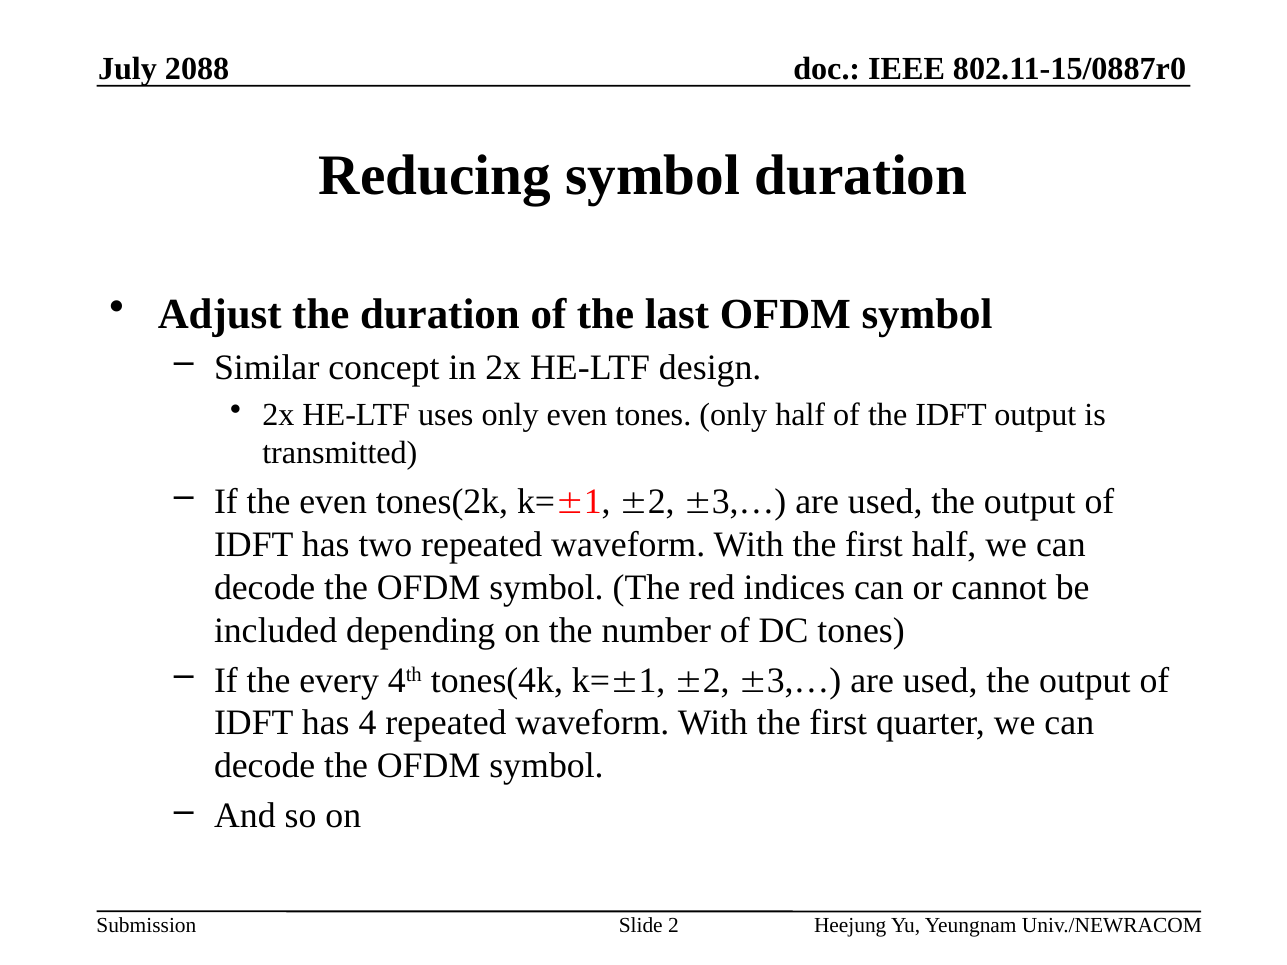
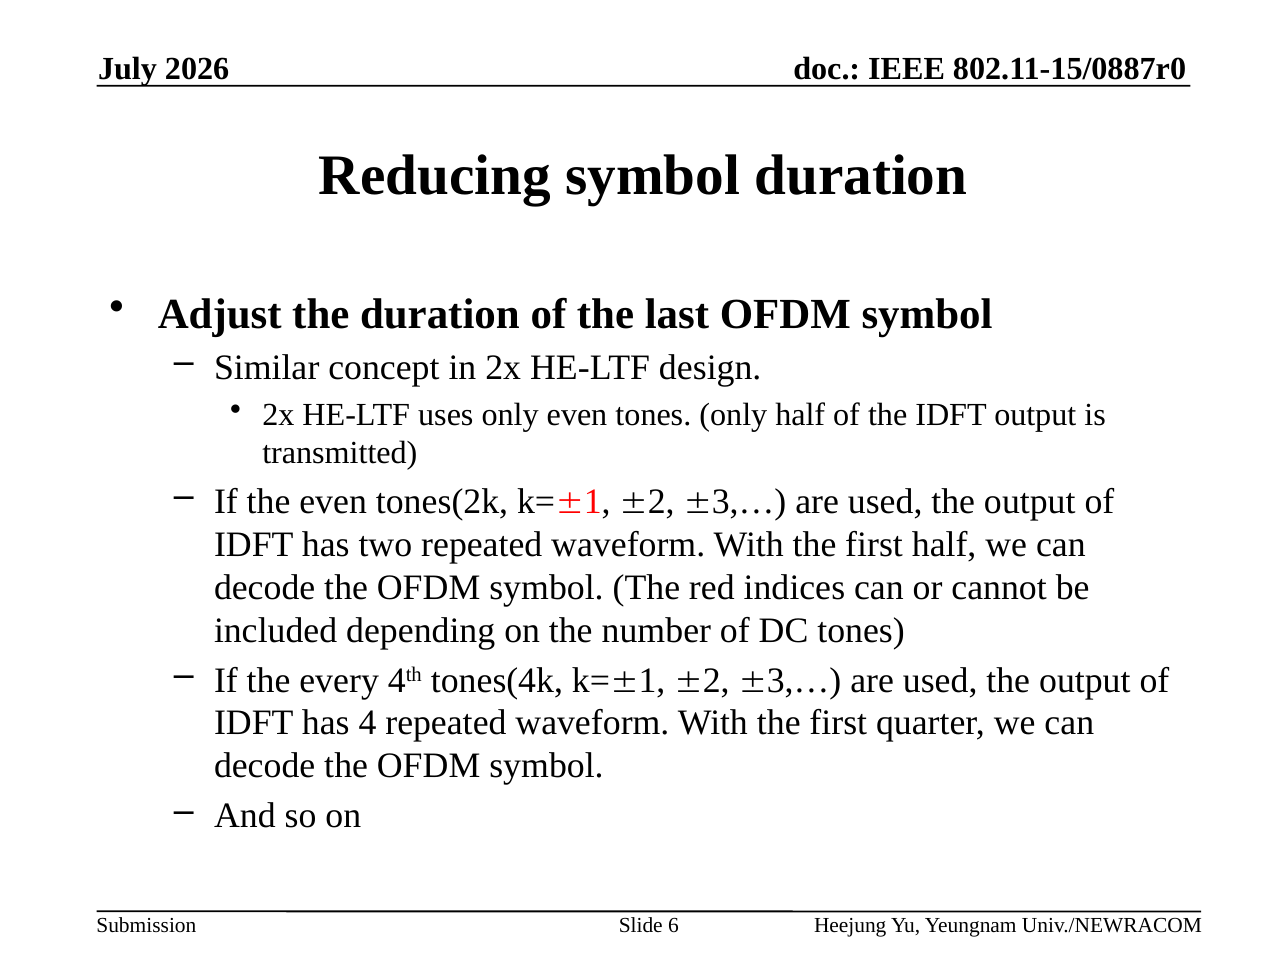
2088: 2088 -> 2026
2: 2 -> 6
